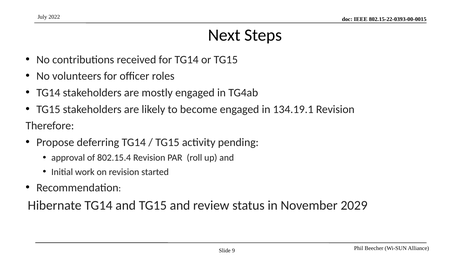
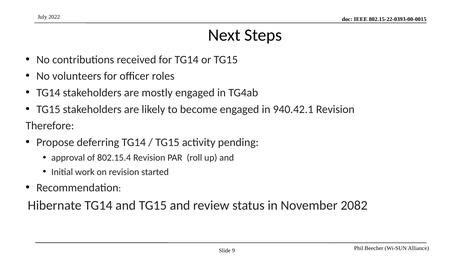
134.19.1: 134.19.1 -> 940.42.1
2029: 2029 -> 2082
